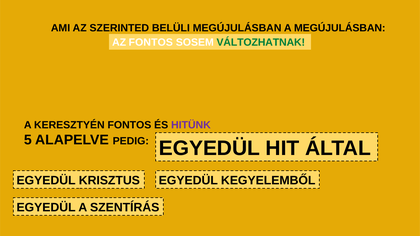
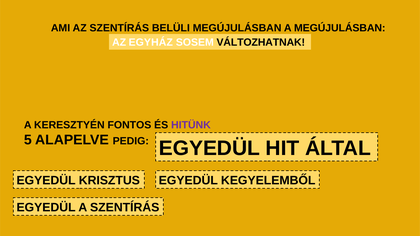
AZ SZERINTED: SZERINTED -> SZENTÍRÁS
AZ FONTOS: FONTOS -> EGYHÁZ
VÁLTOZHATNAK colour: green -> black
